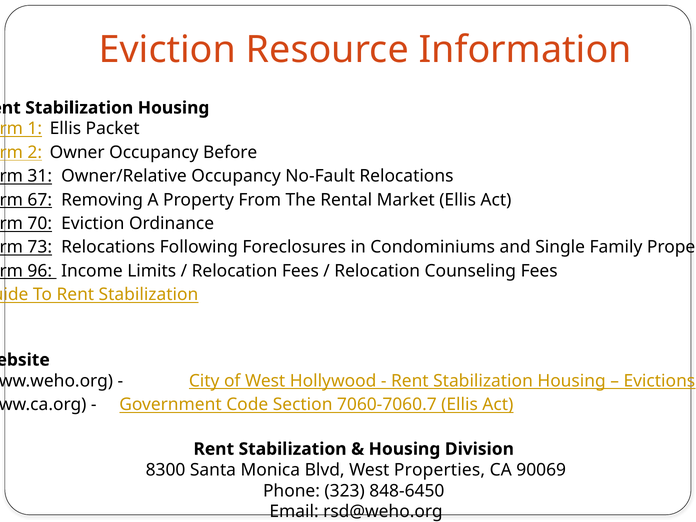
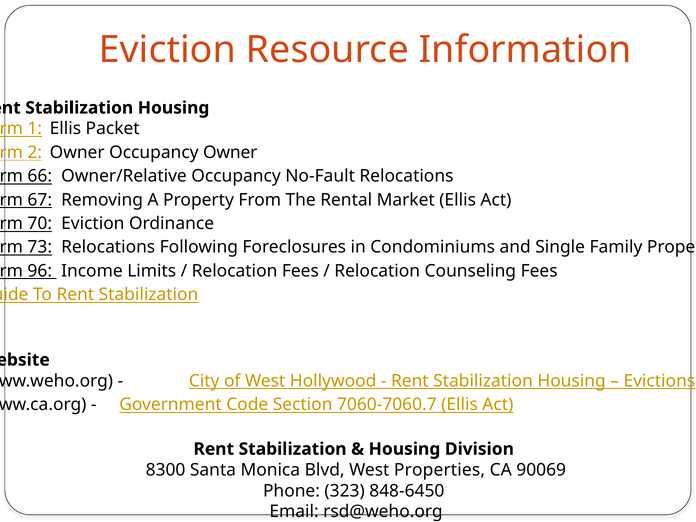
Occupancy Before: Before -> Owner
31: 31 -> 66
